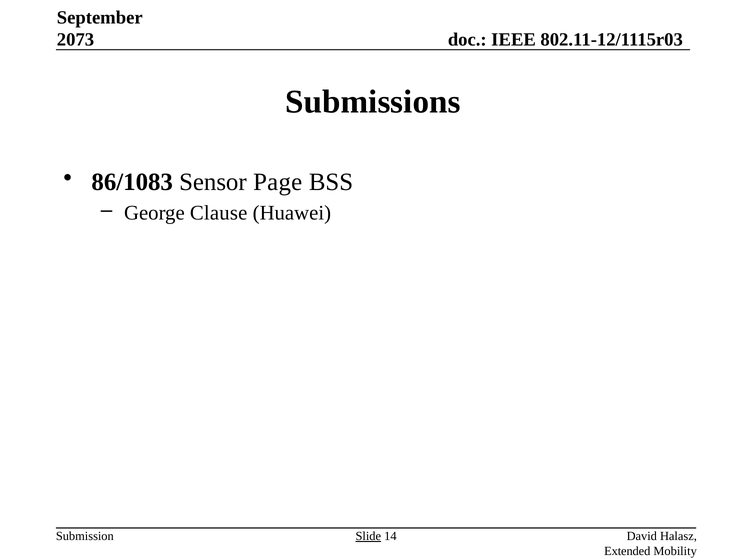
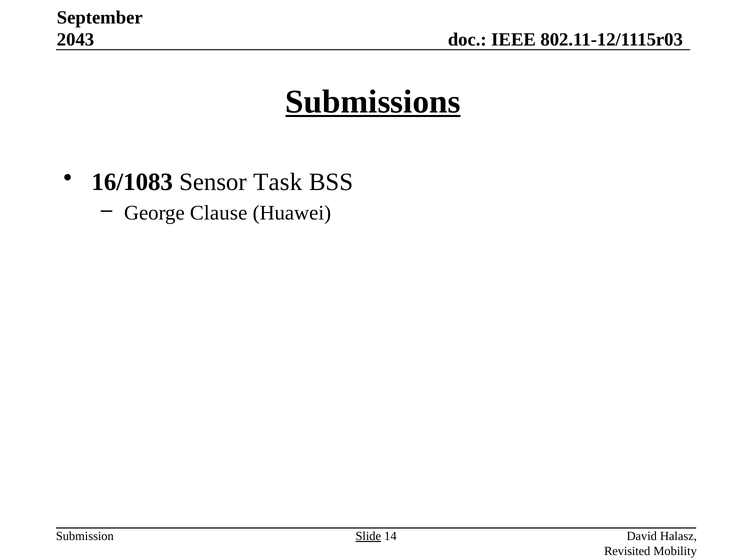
2073: 2073 -> 2043
Submissions underline: none -> present
86/1083: 86/1083 -> 16/1083
Page: Page -> Task
Extended: Extended -> Revisited
